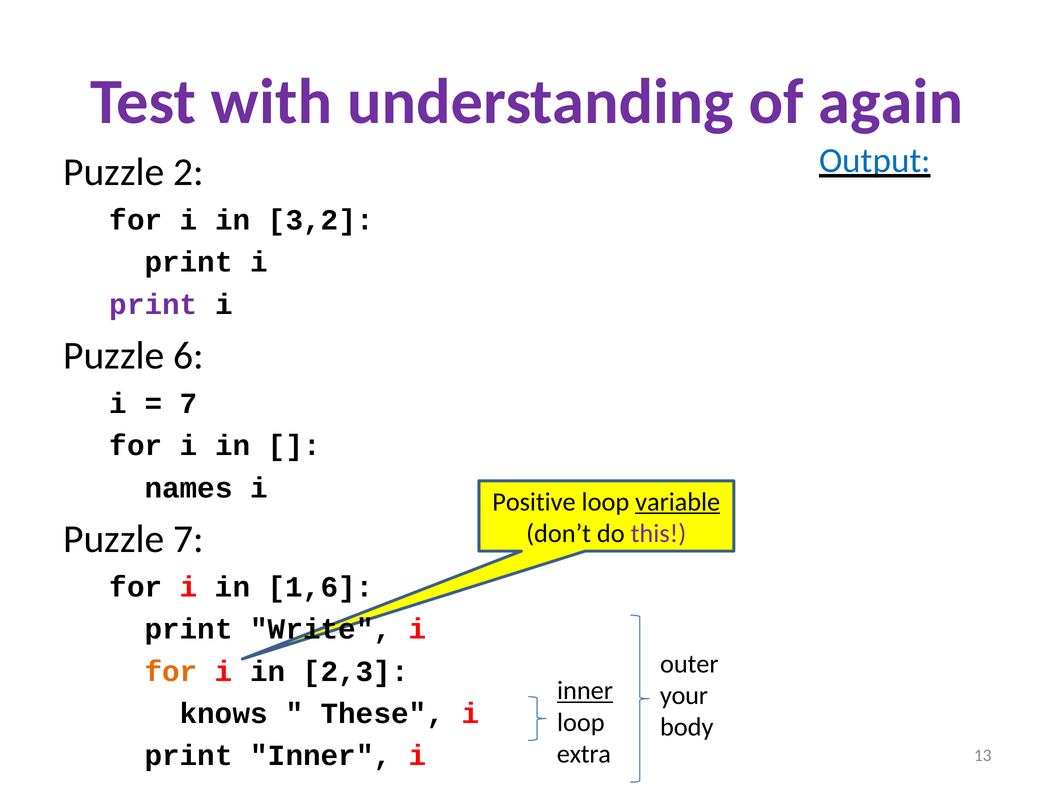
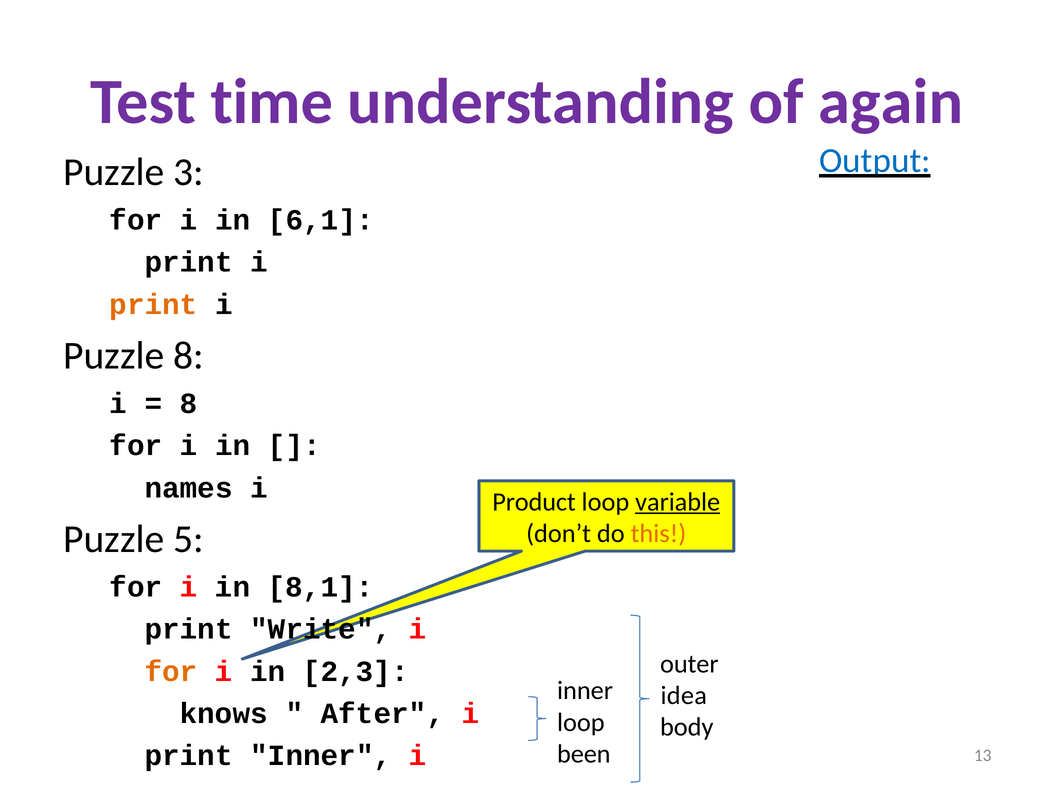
with: with -> time
2: 2 -> 3
3,2: 3,2 -> 6,1
print at (153, 305) colour: purple -> orange
Puzzle 6: 6 -> 8
7 at (189, 404): 7 -> 8
Positive: Positive -> Product
this colour: purple -> orange
Puzzle 7: 7 -> 5
1,6: 1,6 -> 8,1
inner at (585, 691) underline: present -> none
your: your -> idea
These: These -> After
extra: extra -> been
